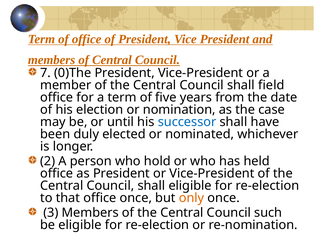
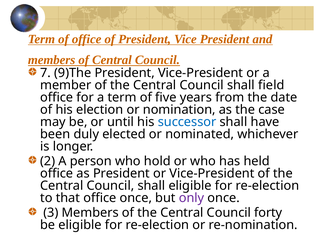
0)The: 0)The -> 9)The
only colour: orange -> purple
such: such -> forty
